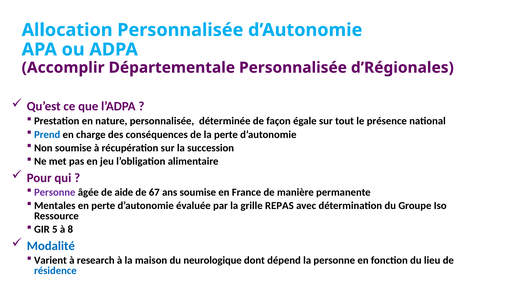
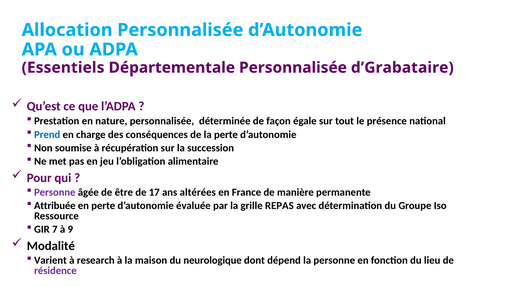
Accomplir: Accomplir -> Essentiels
d’Régionales: d’Régionales -> d’Grabataire
aide: aide -> être
67: 67 -> 17
ans soumise: soumise -> altérées
Mentales: Mentales -> Attribuée
5: 5 -> 7
8: 8 -> 9
Modalité colour: blue -> black
résidence colour: blue -> purple
